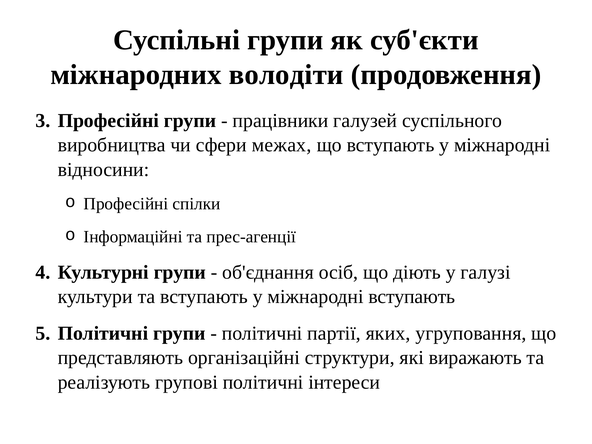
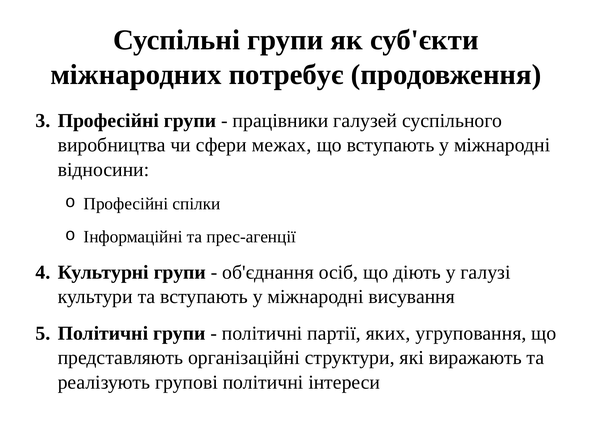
володіти: володіти -> потребує
міжнародні вступають: вступають -> висування
